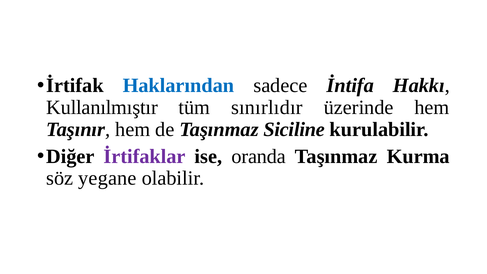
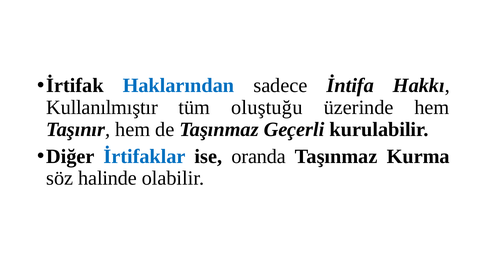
sınırlıdır: sınırlıdır -> oluştuğu
Siciline: Siciline -> Geçerli
İrtifaklar colour: purple -> blue
yegane: yegane -> halinde
